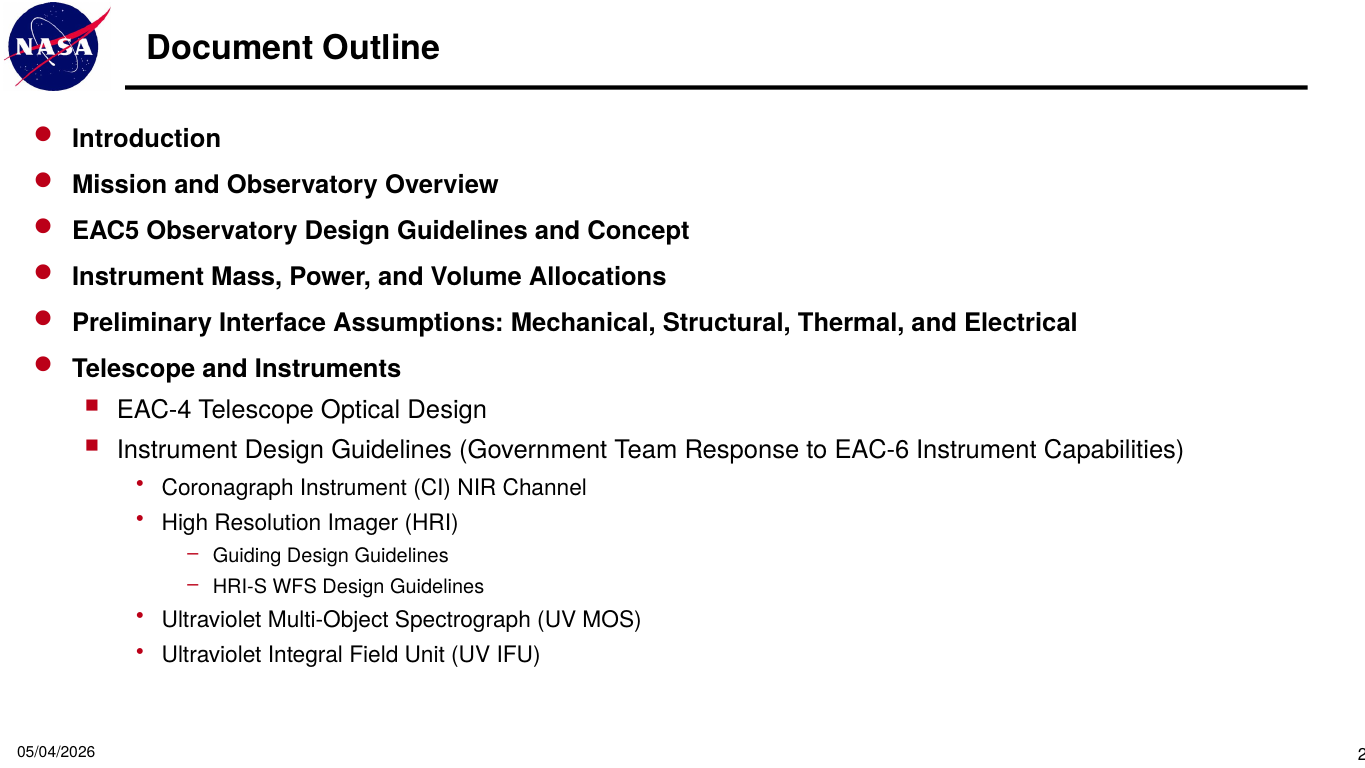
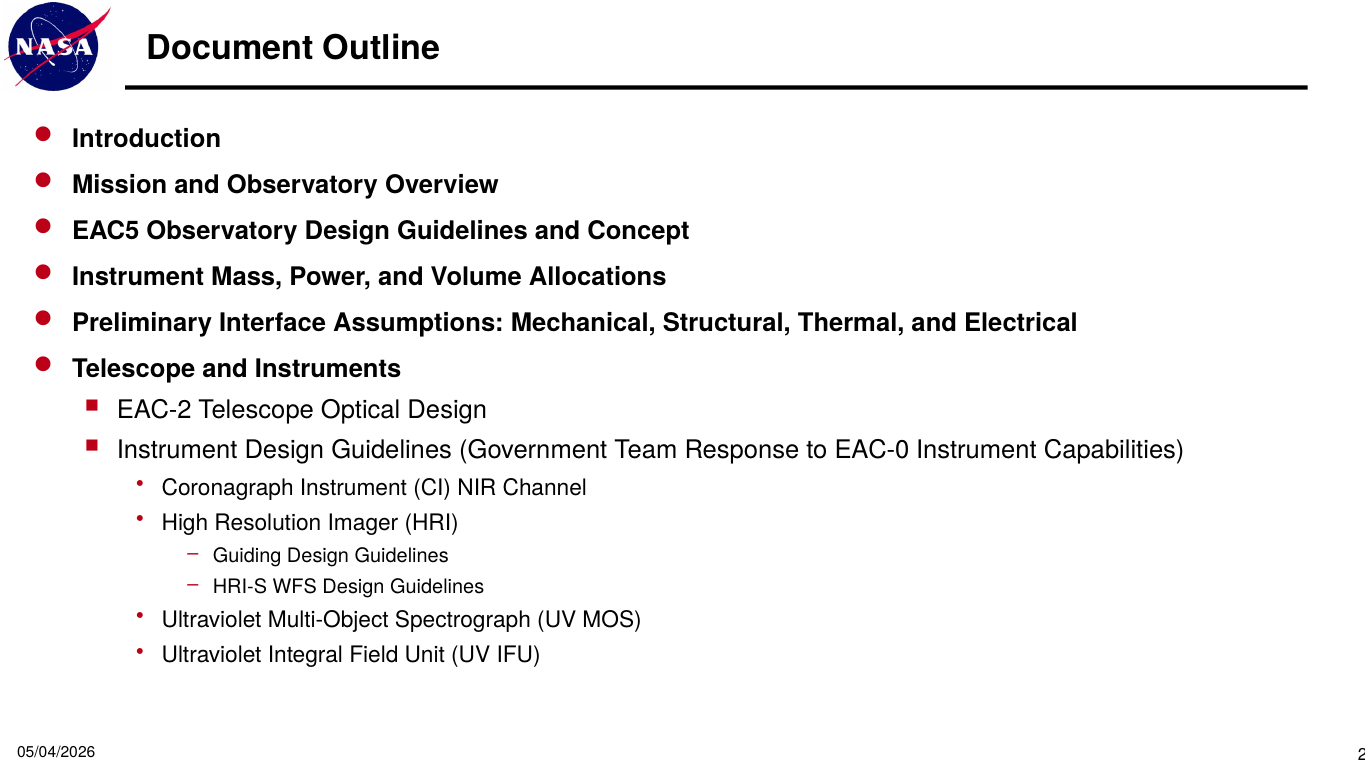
EAC-4: EAC-4 -> EAC-2
EAC-6: EAC-6 -> EAC-0
